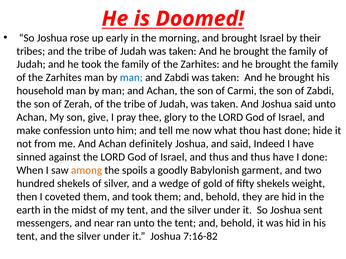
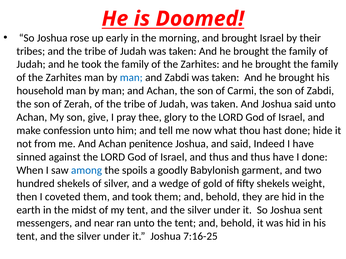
definitely: definitely -> penitence
among colour: orange -> blue
7:16-82: 7:16-82 -> 7:16-25
